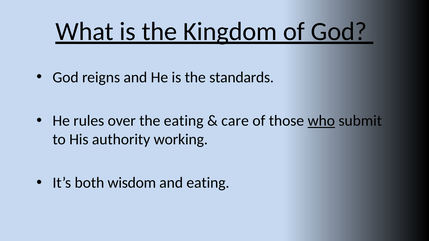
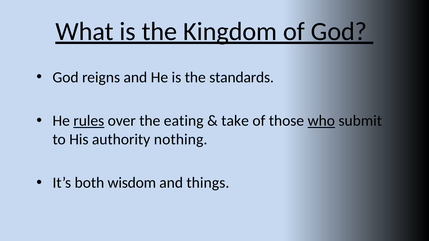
rules underline: none -> present
care: care -> take
working: working -> nothing
and eating: eating -> things
